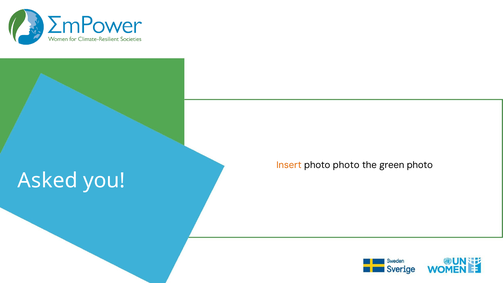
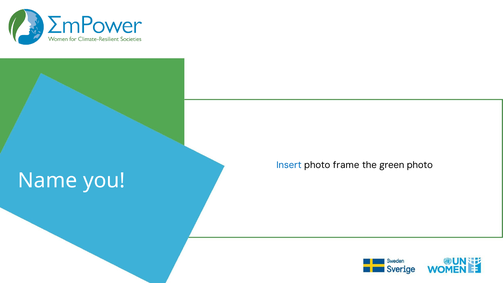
Insert colour: orange -> blue
photo photo: photo -> frame
Asked: Asked -> Name
